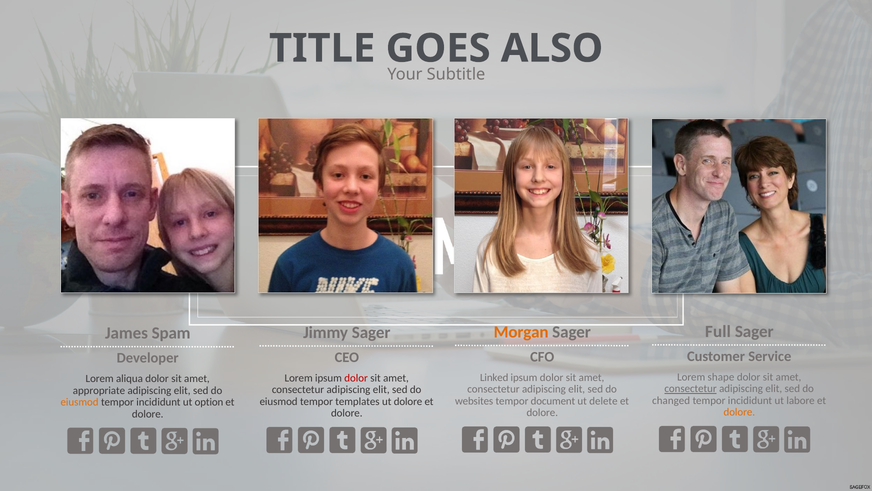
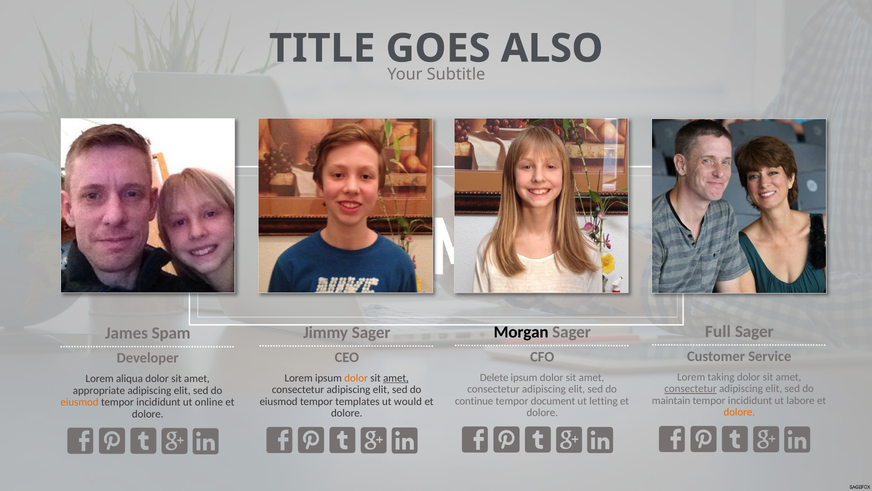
Morgan colour: orange -> black
shape: shape -> taking
Linked: Linked -> Delete
dolor at (356, 378) colour: red -> orange
amet at (396, 378) underline: none -> present
changed: changed -> maintain
websites: websites -> continue
delete: delete -> letting
ut dolore: dolore -> would
option: option -> online
